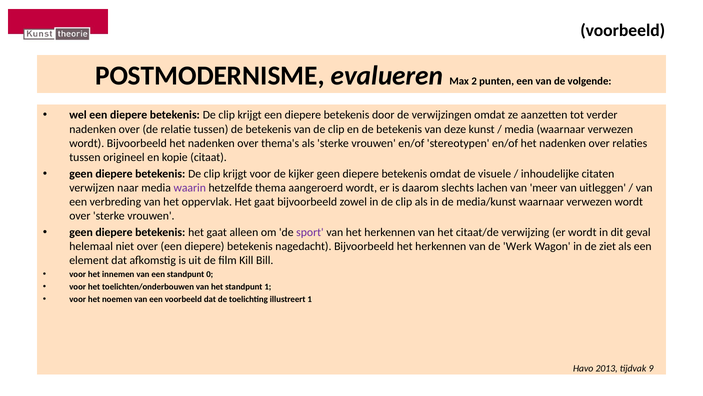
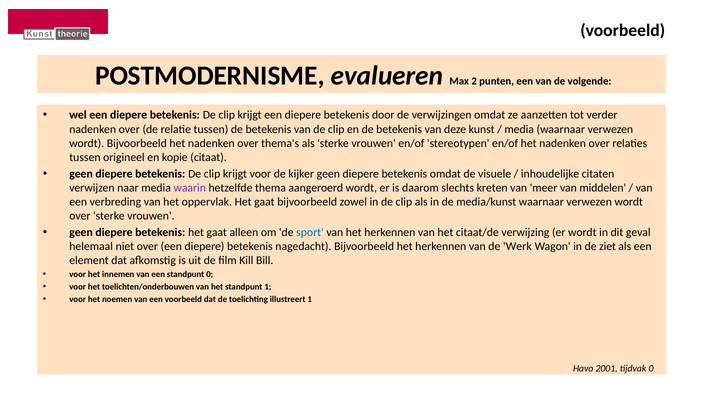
lachen: lachen -> kreten
uitleggen: uitleggen -> middelen
sport colour: purple -> blue
2013: 2013 -> 2001
tijdvak 9: 9 -> 0
